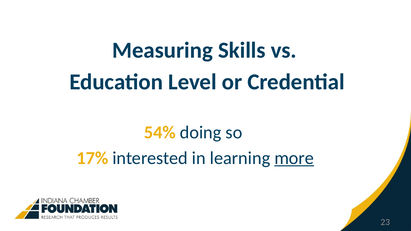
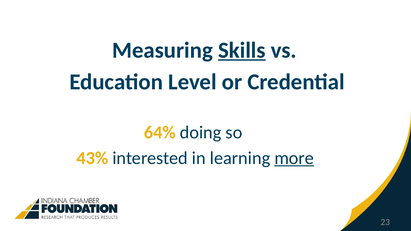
Skills underline: none -> present
54%: 54% -> 64%
17%: 17% -> 43%
